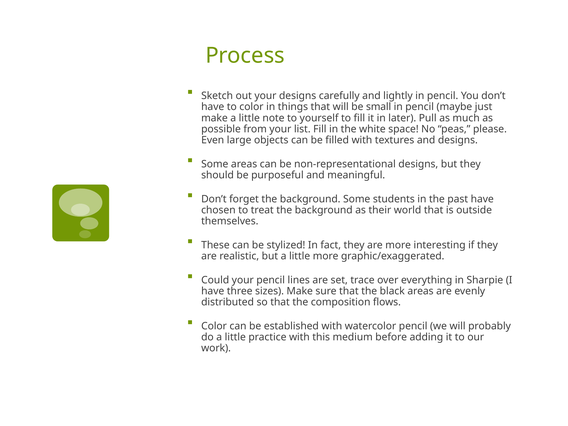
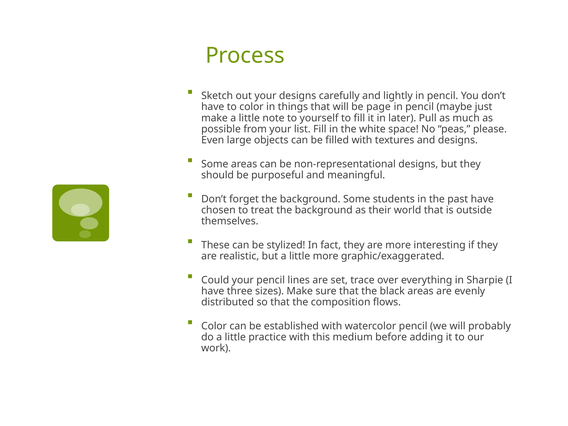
small: small -> page
